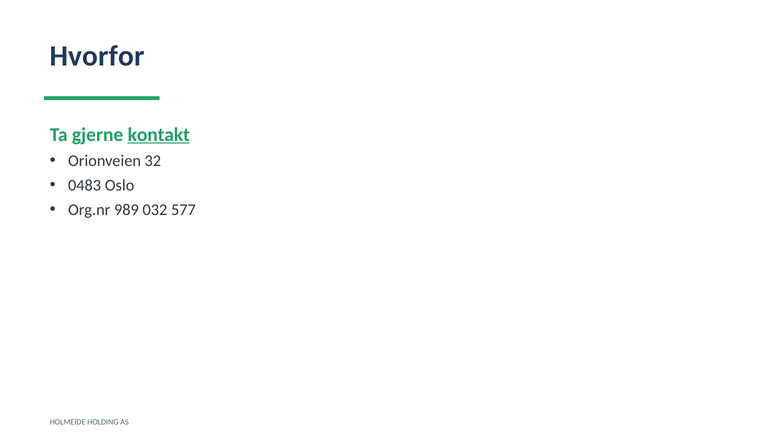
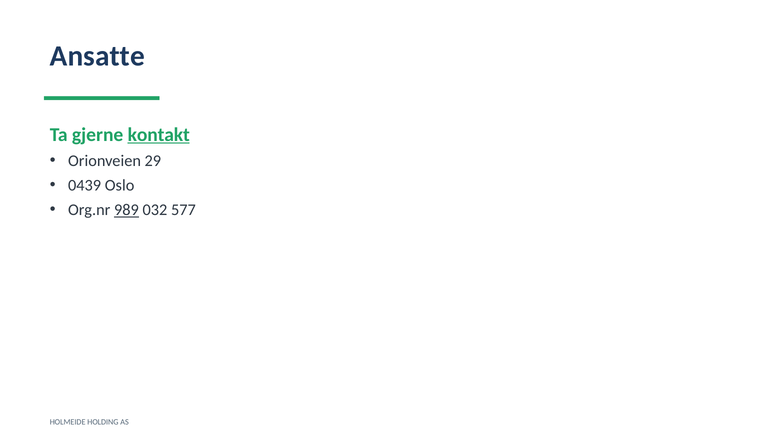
Hvorfor: Hvorfor -> Ansatte
32: 32 -> 29
0483: 0483 -> 0439
989 underline: none -> present
